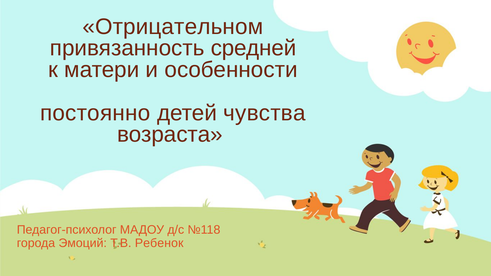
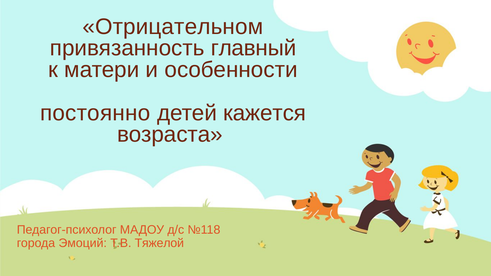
средней: средней -> главный
чувства: чувства -> кажется
Ребенок: Ребенок -> Тяжелой
